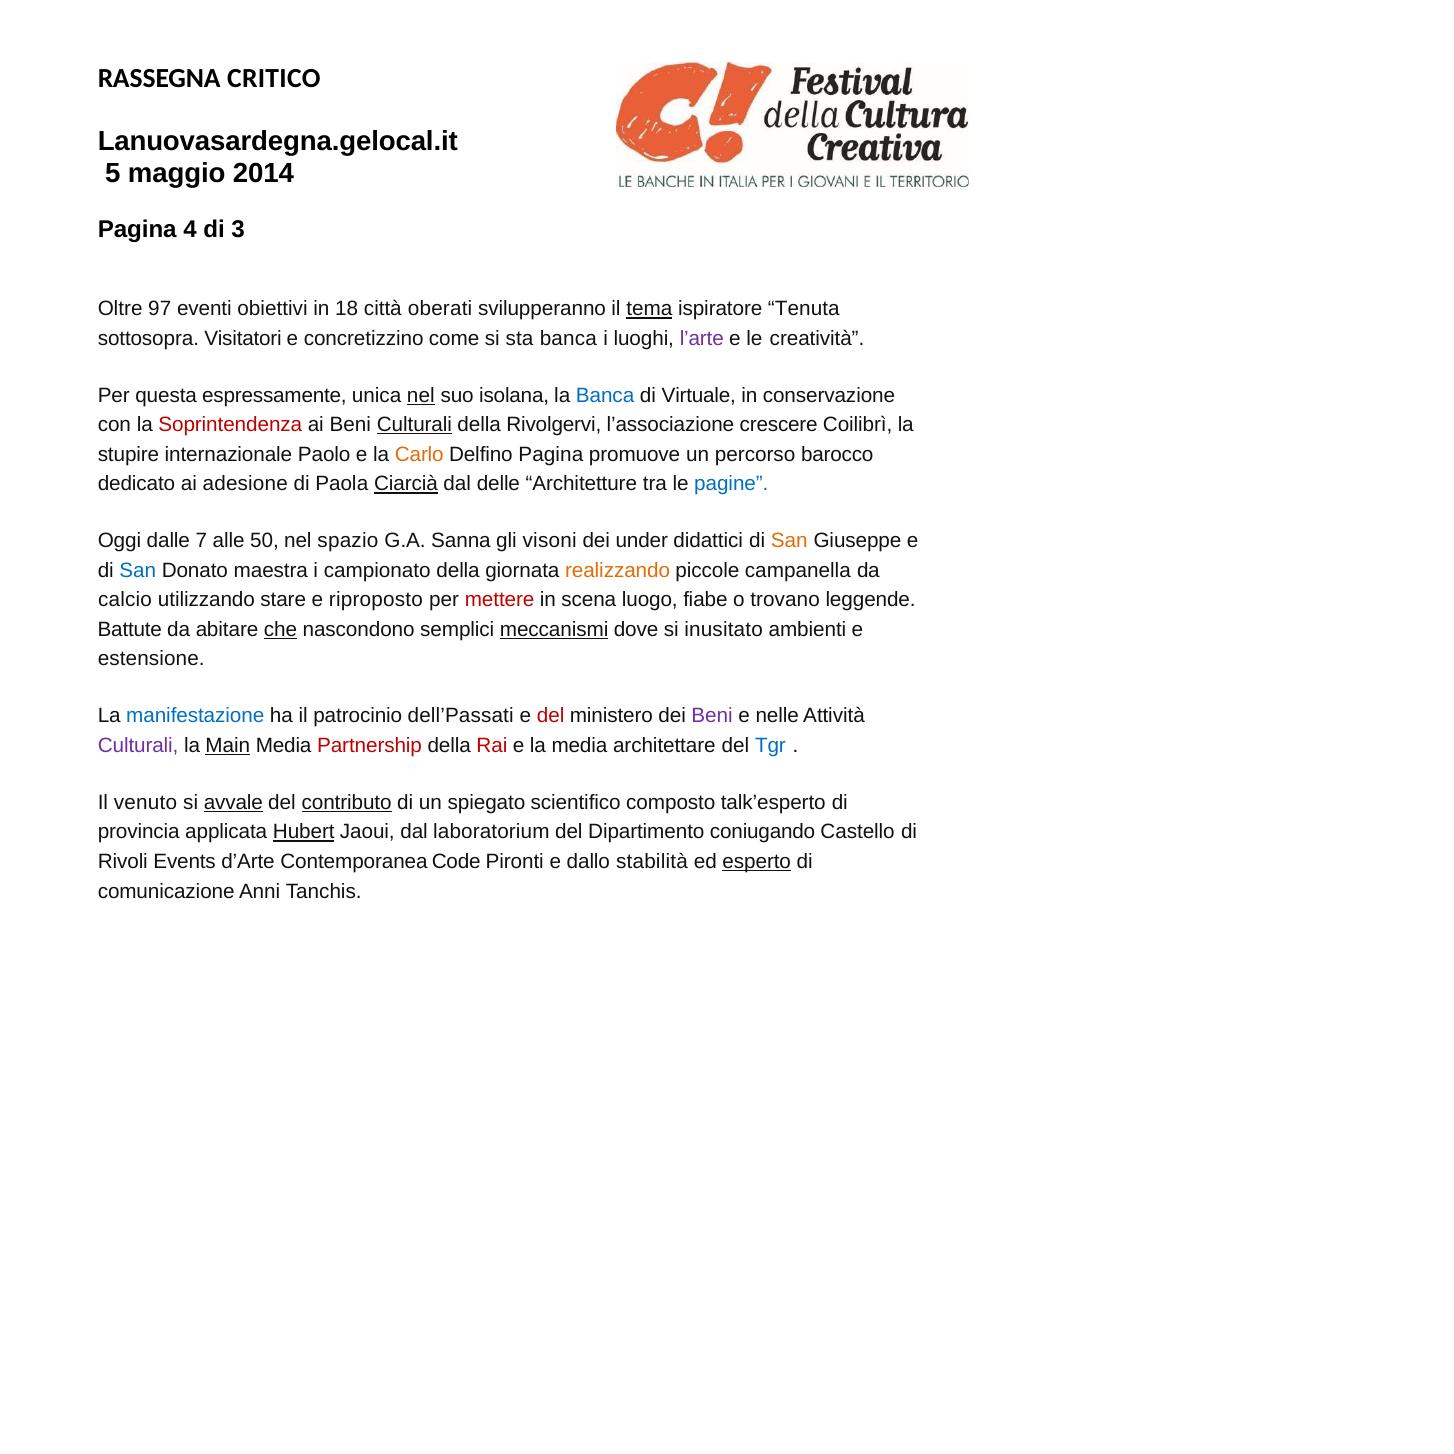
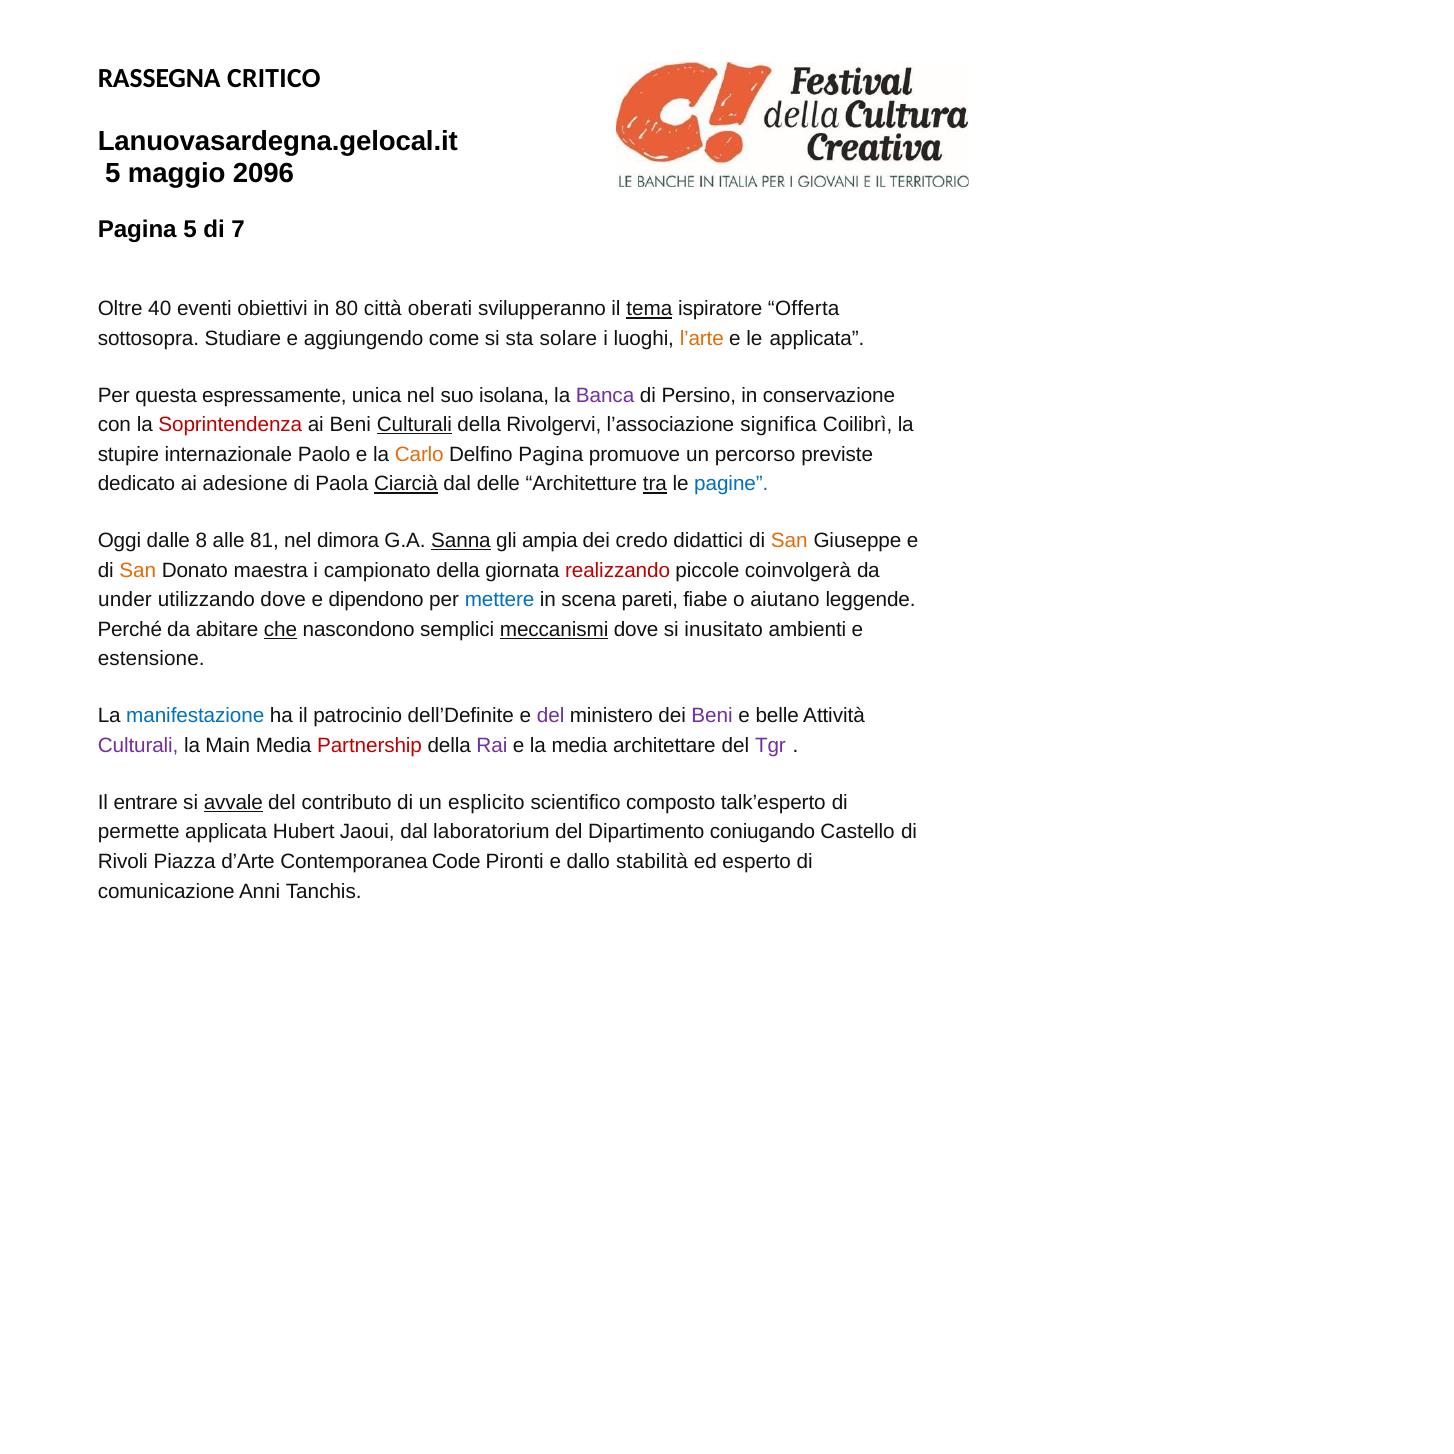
2014: 2014 -> 2096
Pagina 4: 4 -> 5
3: 3 -> 7
97: 97 -> 40
18: 18 -> 80
Tenuta: Tenuta -> Offerta
Visitatori: Visitatori -> Studiare
concretizzino: concretizzino -> aggiungendo
sta banca: banca -> solare
l’arte colour: purple -> orange
le creatività: creatività -> applicata
nel at (421, 395) underline: present -> none
Banca at (605, 395) colour: blue -> purple
Virtuale: Virtuale -> Persino
crescere: crescere -> significa
barocco: barocco -> previste
tra underline: none -> present
7: 7 -> 8
50: 50 -> 81
spazio: spazio -> dimora
Sanna underline: none -> present
visoni: visoni -> ampia
under: under -> credo
San at (138, 570) colour: blue -> orange
realizzando colour: orange -> red
campanella: campanella -> coinvolgerà
calcio: calcio -> under
utilizzando stare: stare -> dove
riproposto: riproposto -> dipendono
mettere colour: red -> blue
luogo: luogo -> pareti
trovano: trovano -> aiutano
Battute: Battute -> Perché
dell’Passati: dell’Passati -> dell’Definite
del at (551, 716) colour: red -> purple
nelle: nelle -> belle
Main underline: present -> none
Rai colour: red -> purple
Tgr colour: blue -> purple
venuto: venuto -> entrare
contributo underline: present -> none
spiegato: spiegato -> esplicito
provincia: provincia -> permette
Hubert underline: present -> none
Events: Events -> Piazza
esperto underline: present -> none
